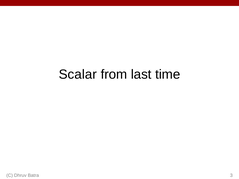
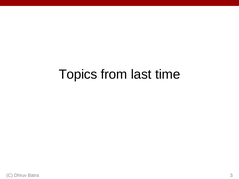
Scalar: Scalar -> Topics
